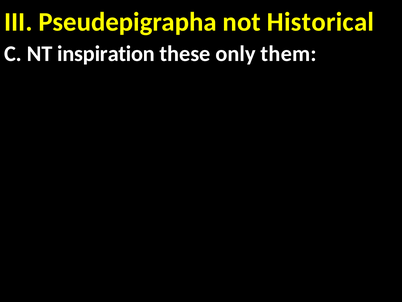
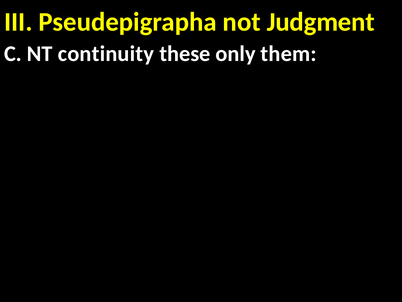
Historical: Historical -> Judgment
inspiration: inspiration -> continuity
